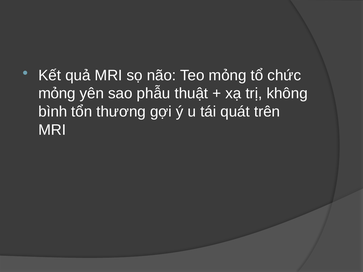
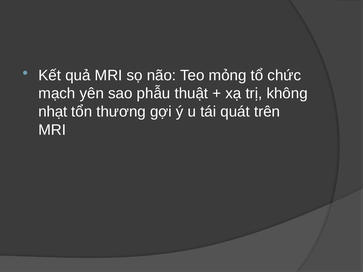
mỏng at (57, 94): mỏng -> mạch
bình: bình -> nhạt
